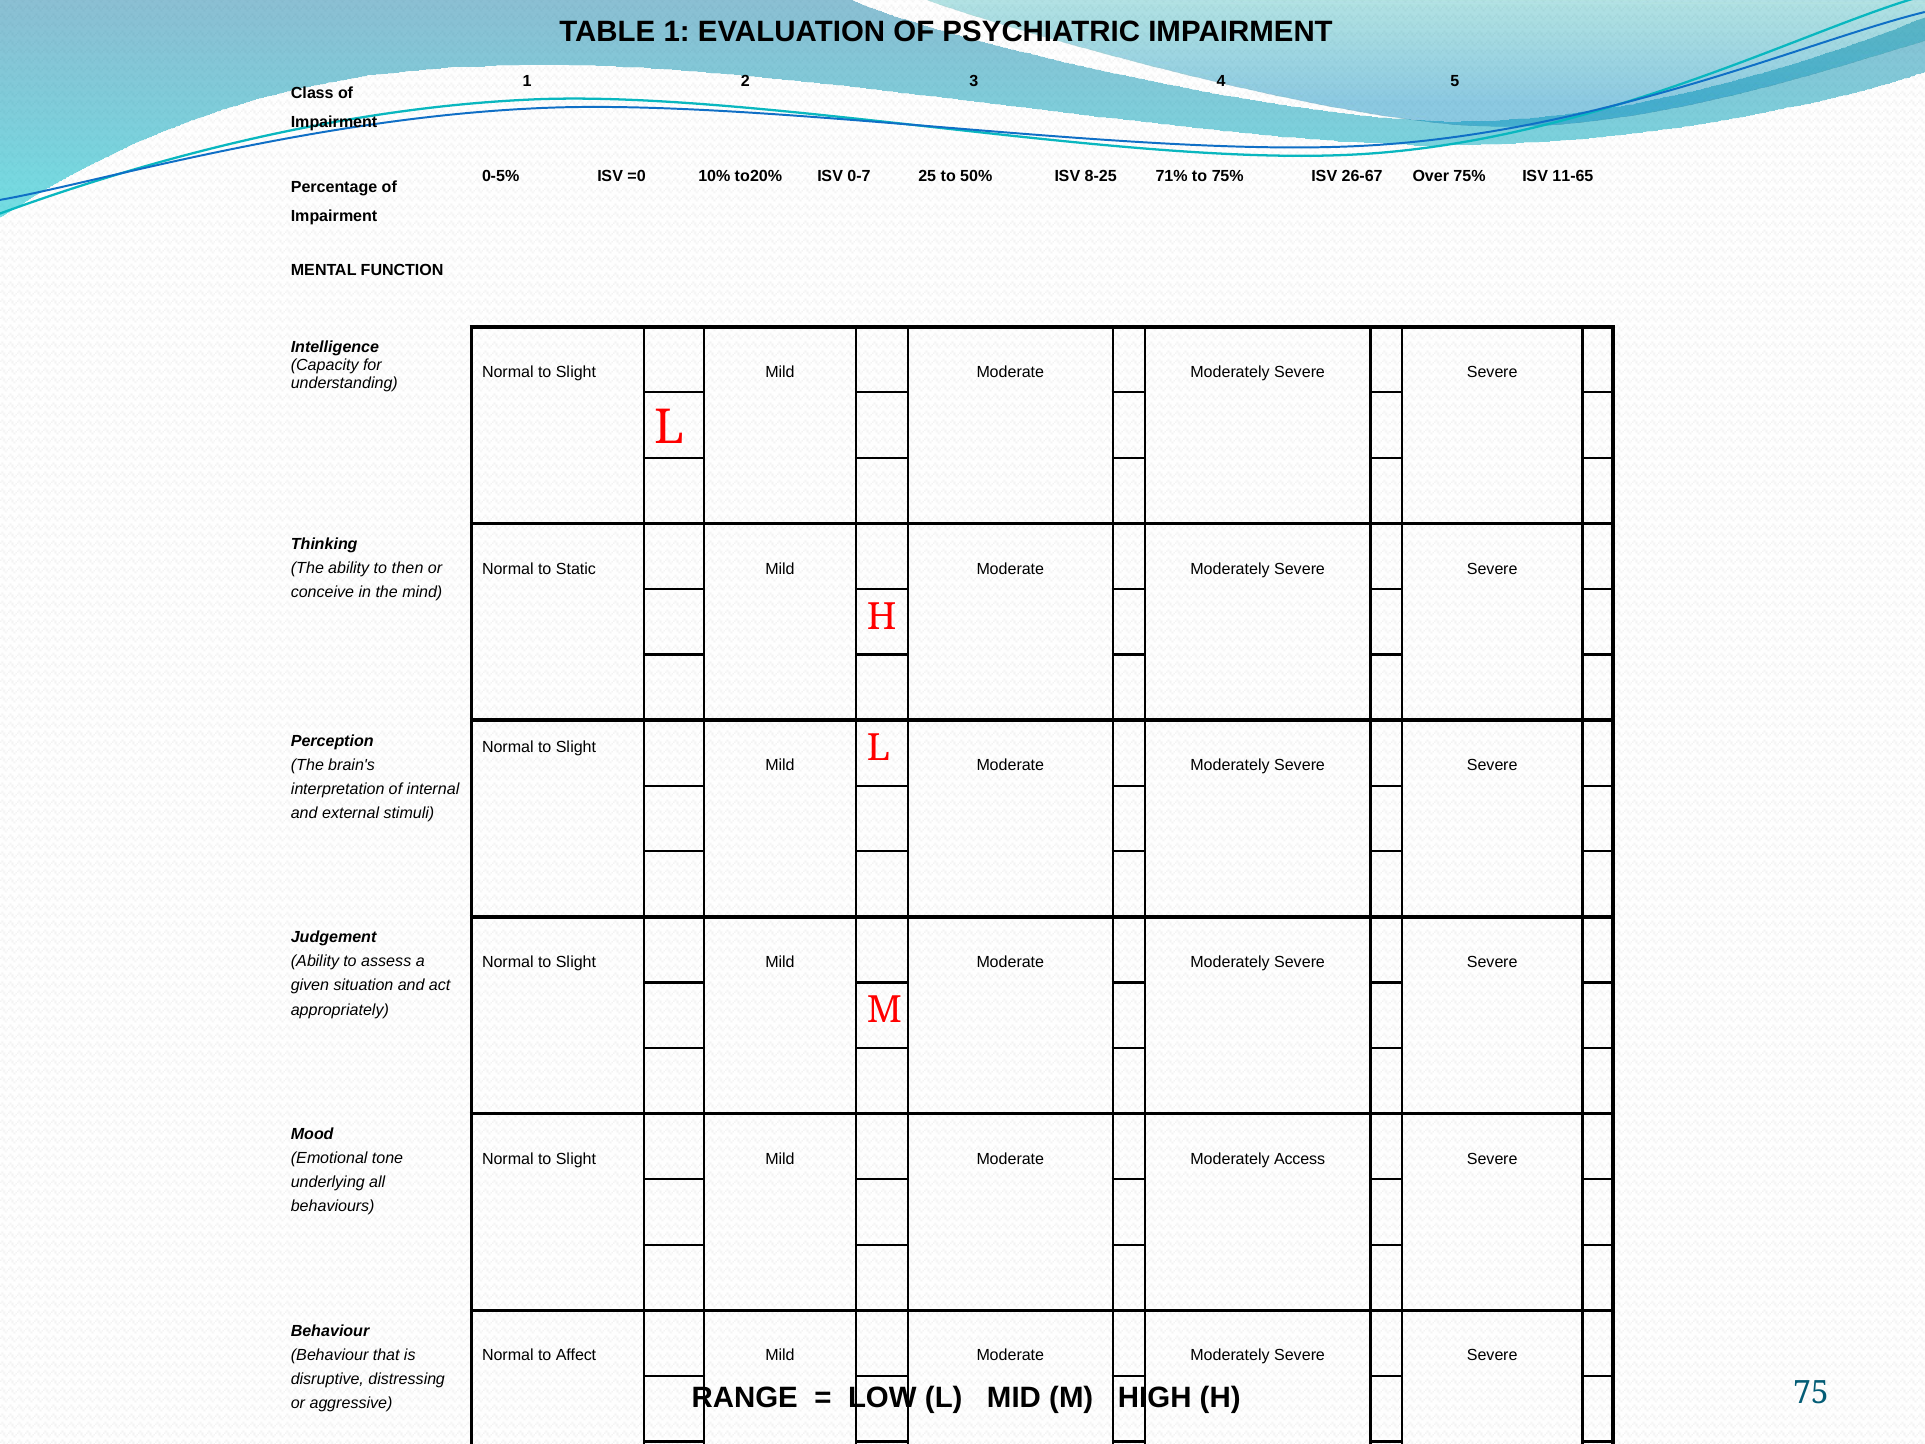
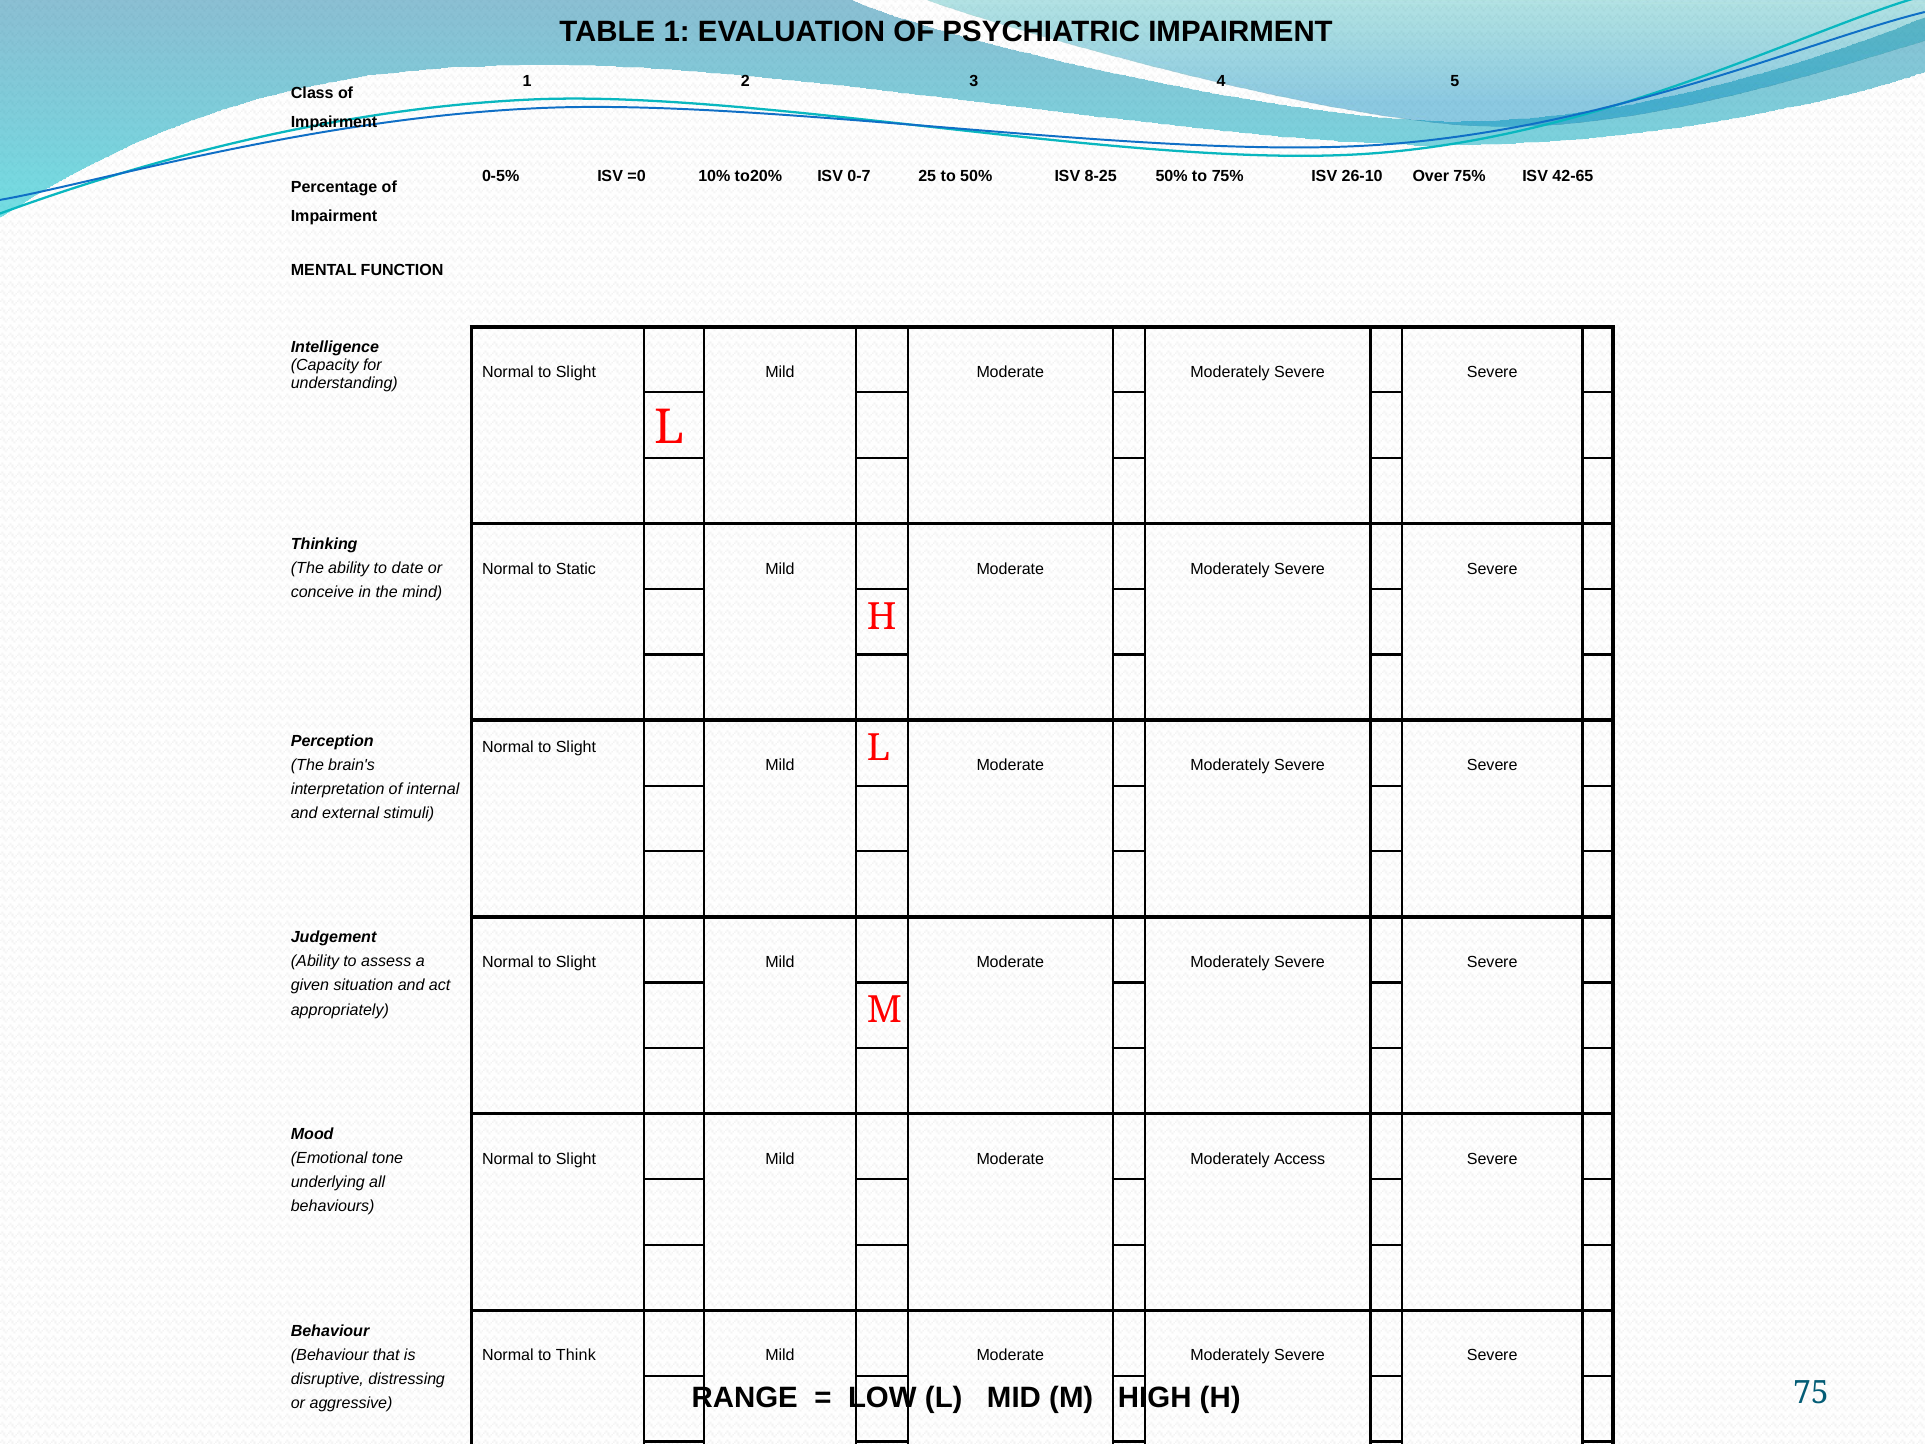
8-25 71%: 71% -> 50%
26-67: 26-67 -> 26-10
11-65: 11-65 -> 42-65
then: then -> date
Affect: Affect -> Think
